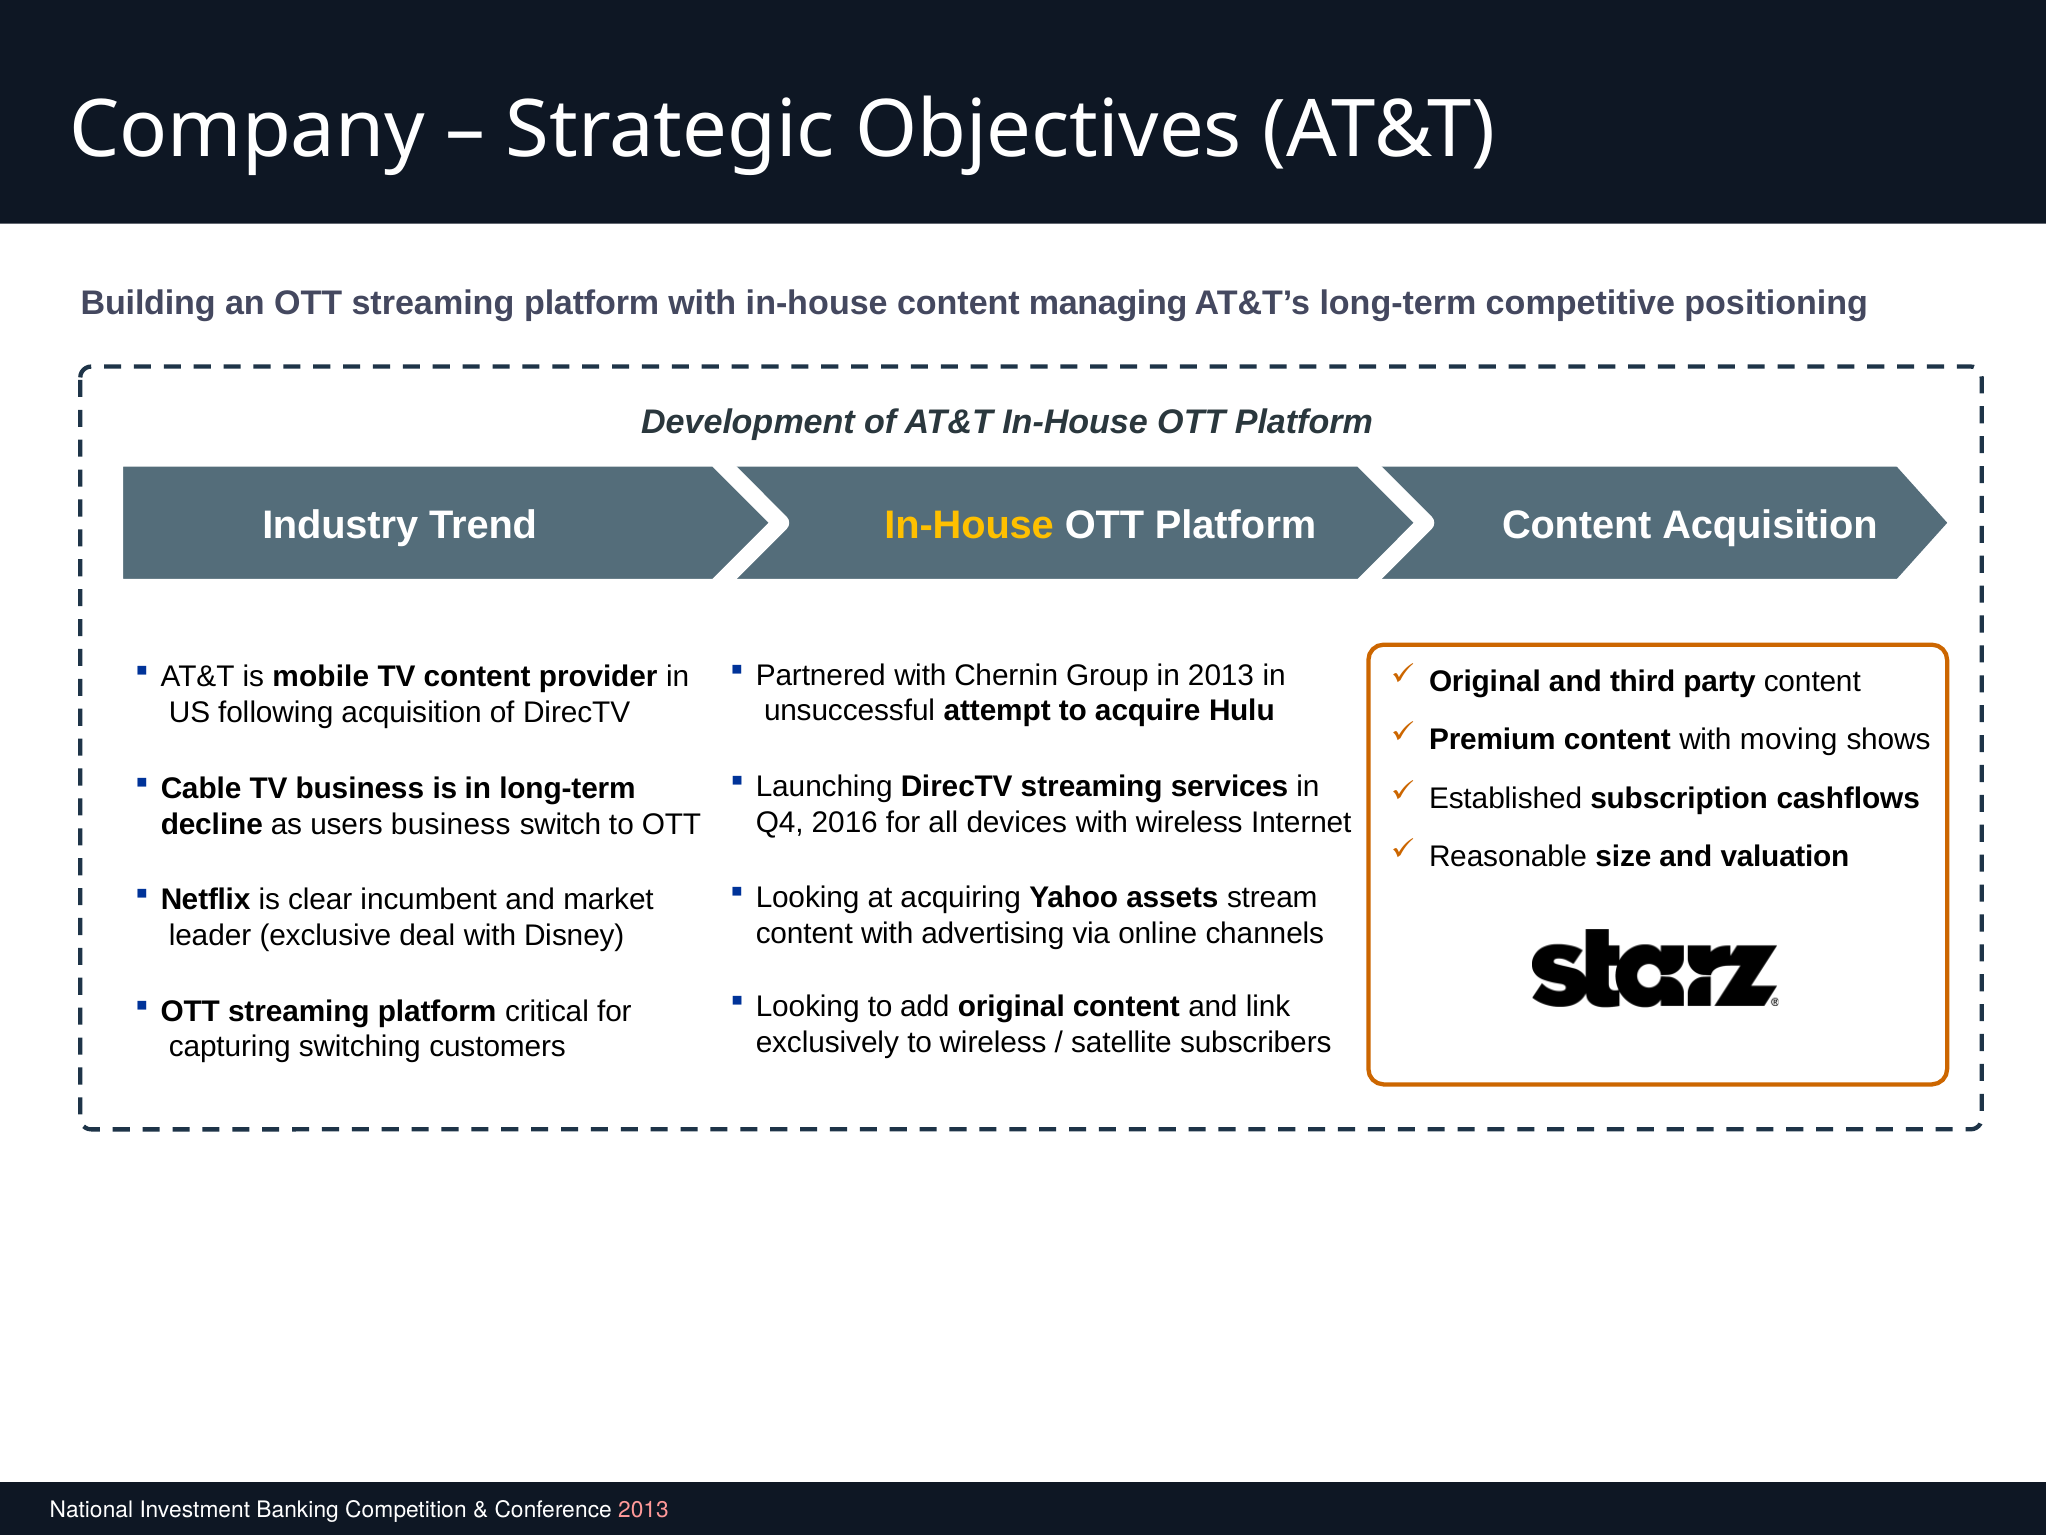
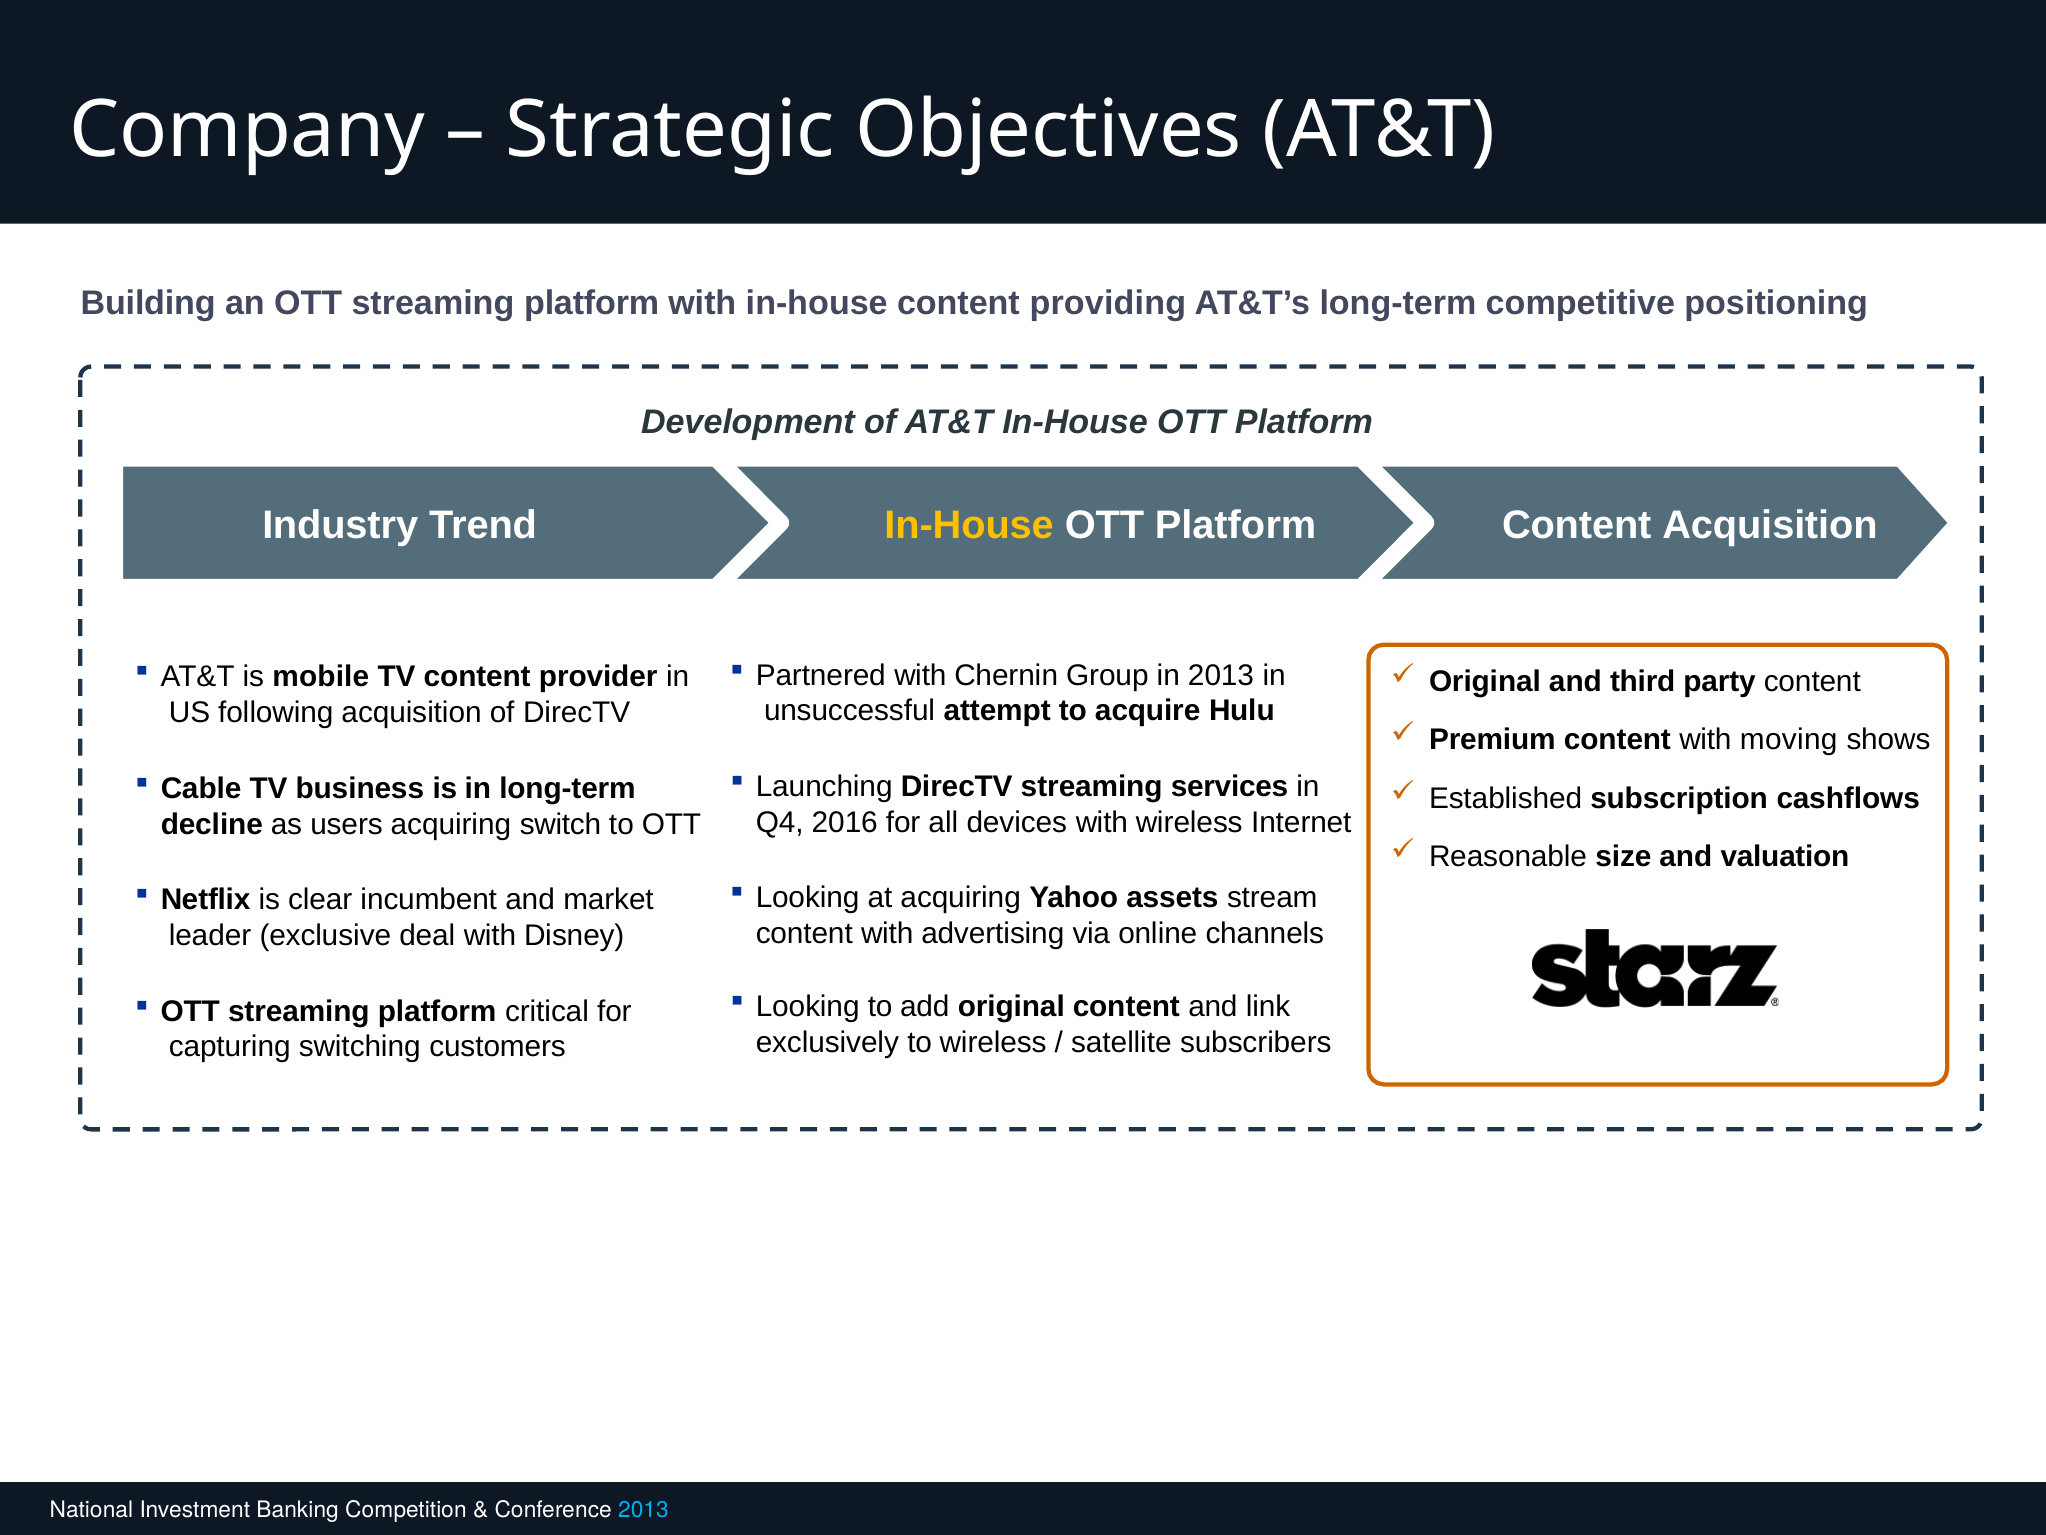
managing: managing -> providing
users business: business -> acquiring
2013 at (643, 1509) colour: pink -> light blue
